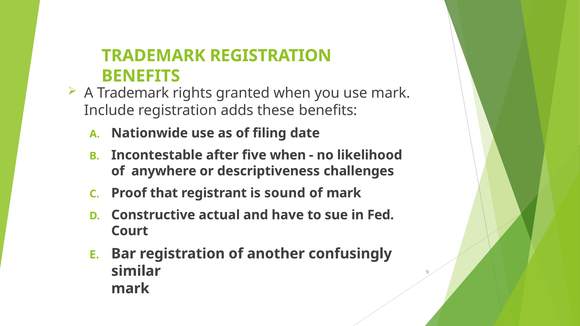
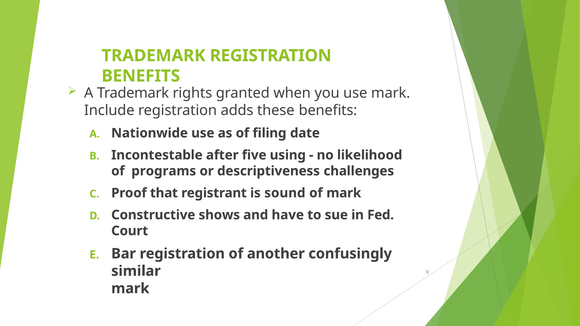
five when: when -> using
anywhere: anywhere -> programs
actual: actual -> shows
